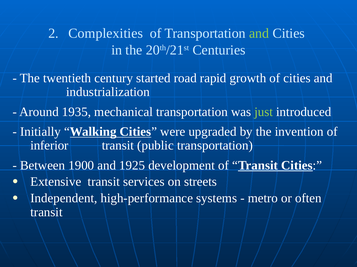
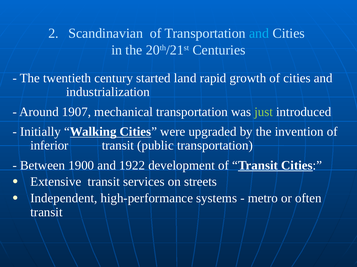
Complexities: Complexities -> Scandinavian
and at (259, 33) colour: light green -> light blue
road: road -> land
1935: 1935 -> 1907
1925: 1925 -> 1922
